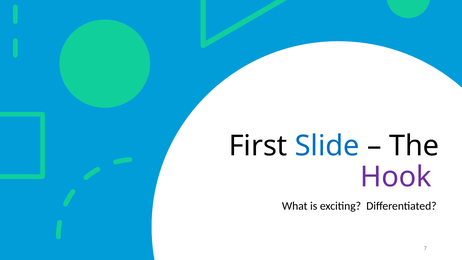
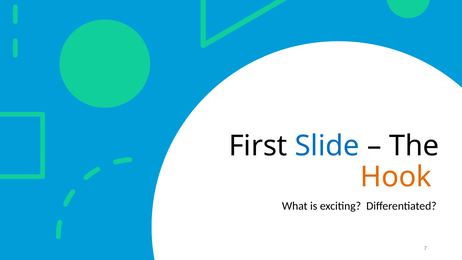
Hook colour: purple -> orange
